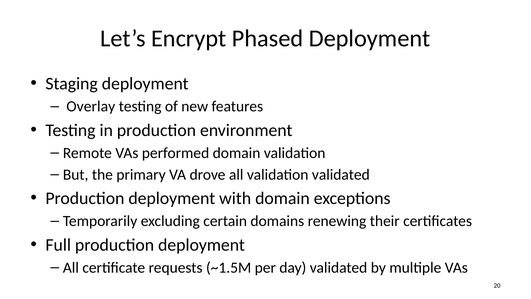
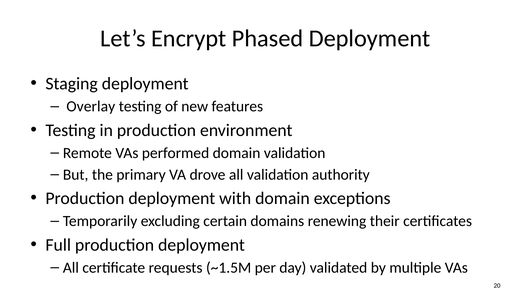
validation validated: validated -> authority
